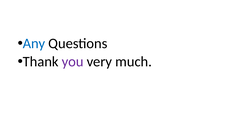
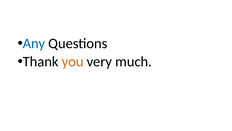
you colour: purple -> orange
